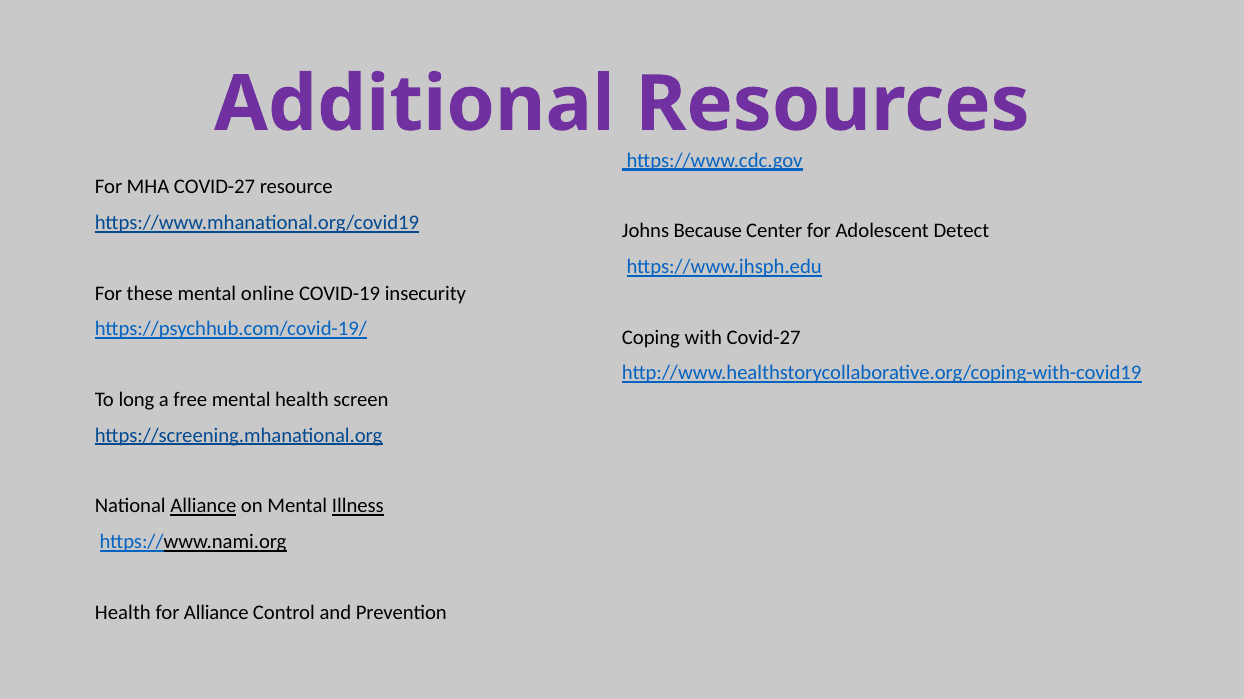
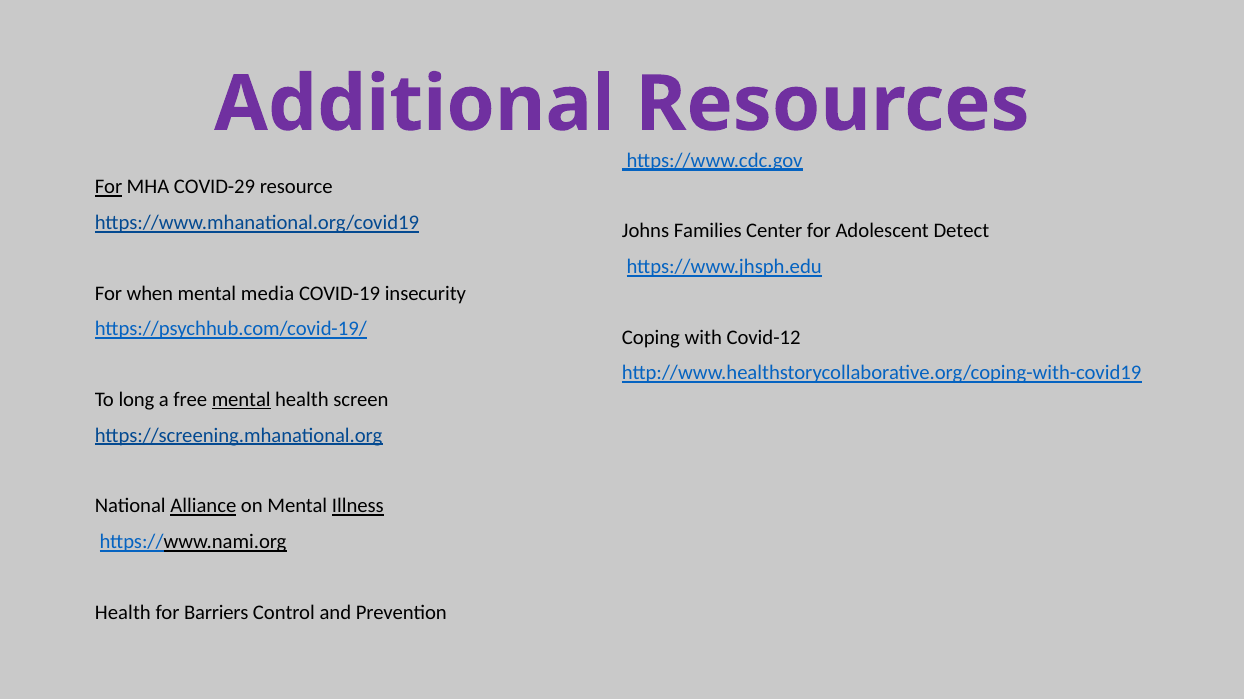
For at (109, 187) underline: none -> present
MHA COVID-27: COVID-27 -> COVID-29
Because: Because -> Families
these: these -> when
online: online -> media
with Covid-27: Covid-27 -> Covid-12
mental at (241, 400) underline: none -> present
for Alliance: Alliance -> Barriers
